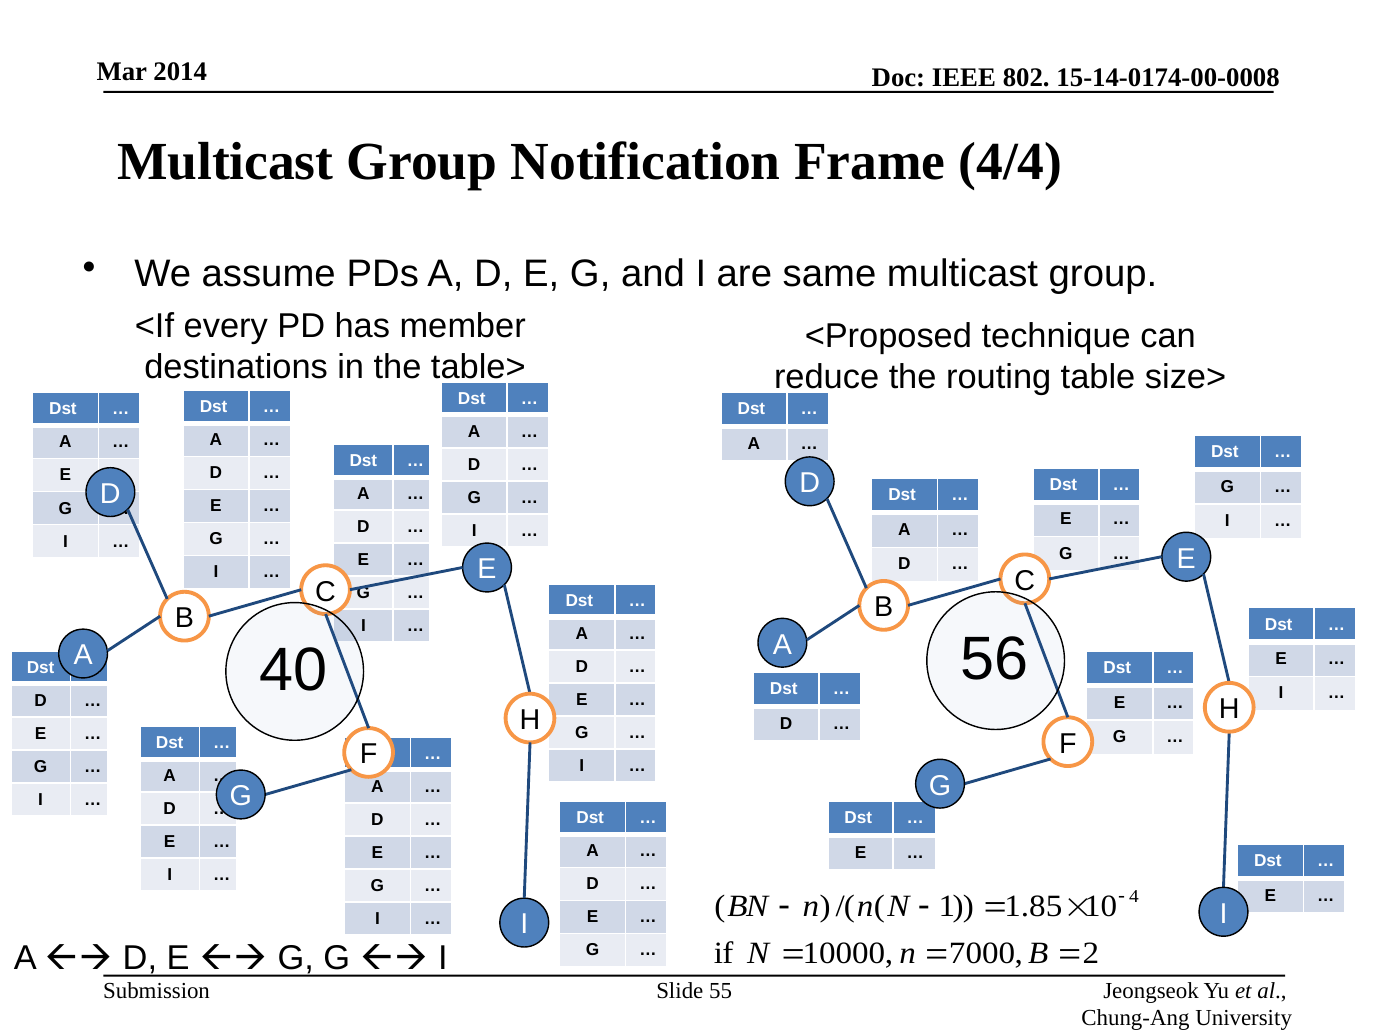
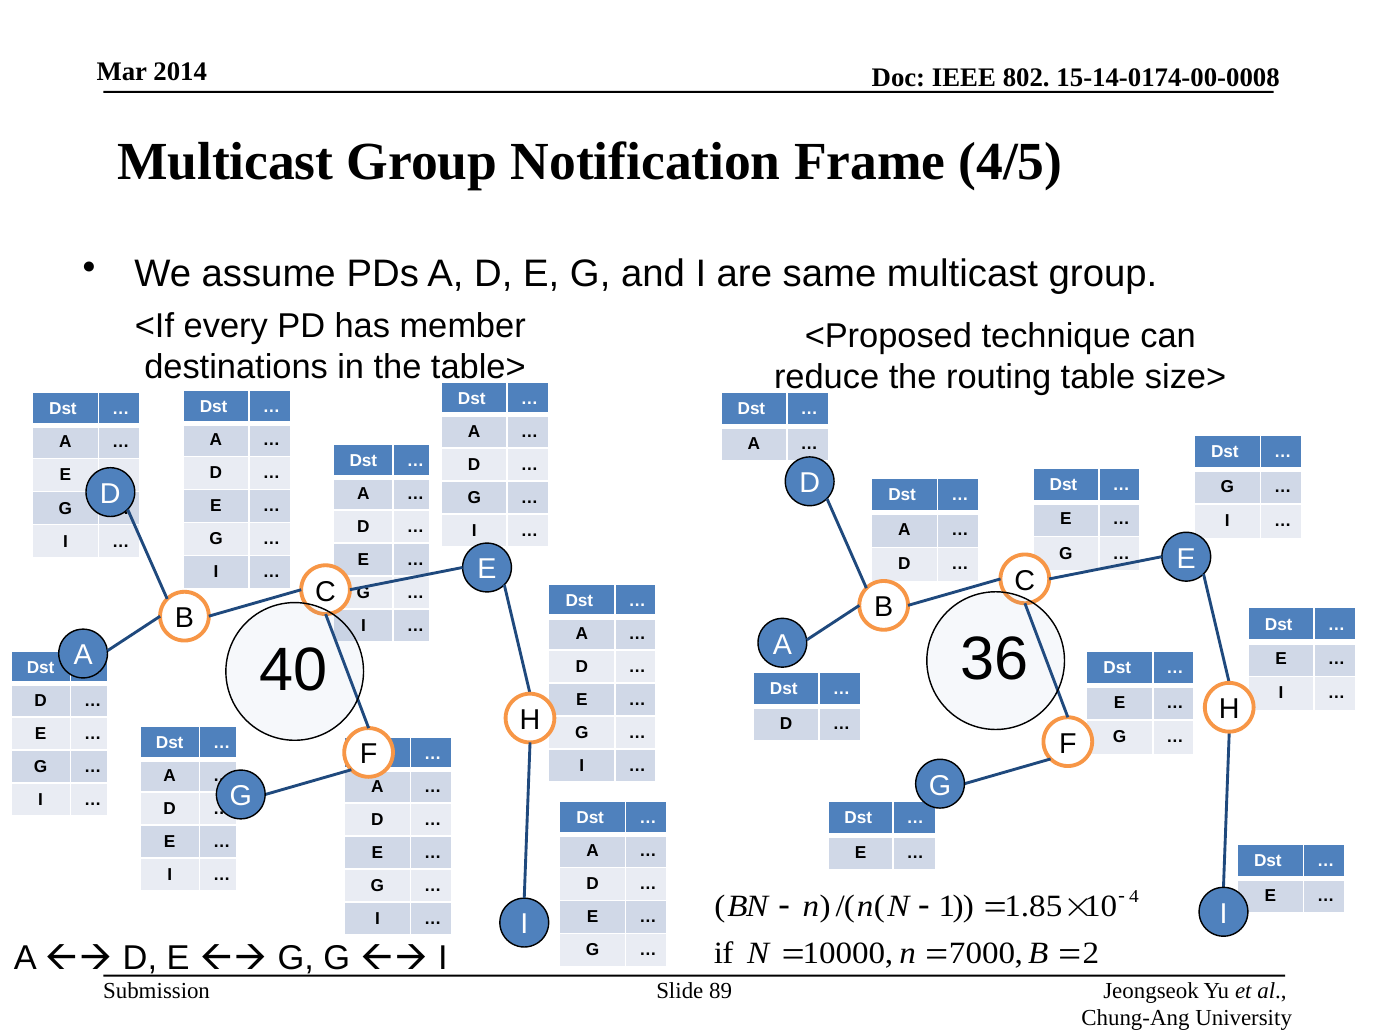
4/4: 4/4 -> 4/5
56: 56 -> 36
55: 55 -> 89
